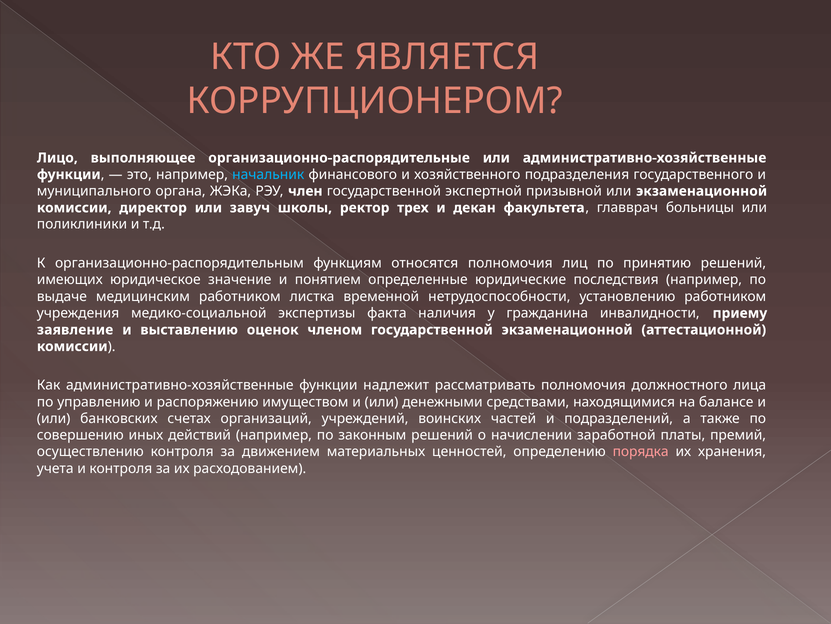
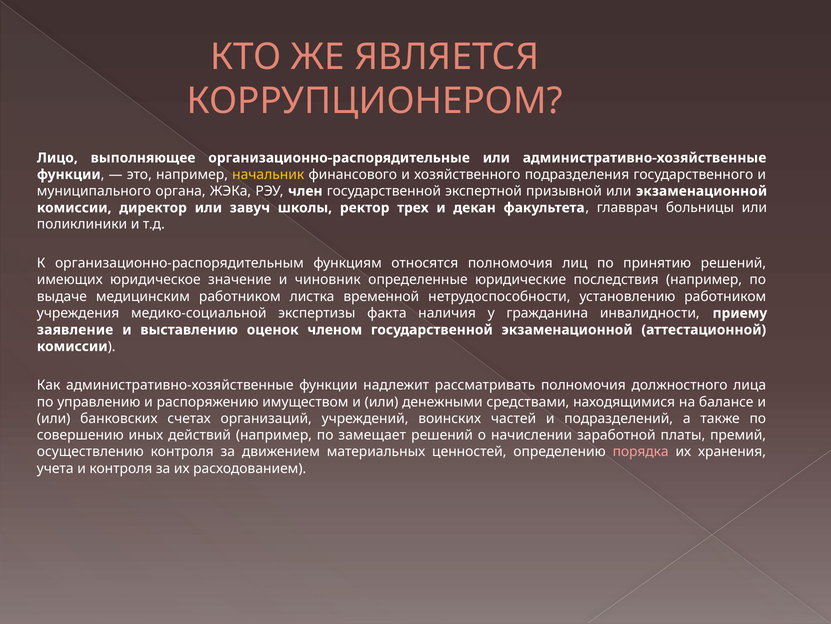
начальник colour: light blue -> yellow
понятием: понятием -> чиновник
законным: законным -> замещает
